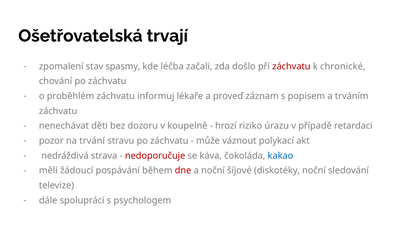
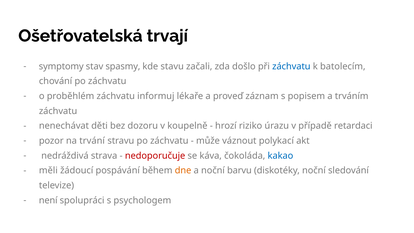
zpomalení: zpomalení -> symptomy
léčba: léčba -> stavu
záchvatu at (291, 66) colour: red -> blue
chronické: chronické -> batolecím
dne colour: red -> orange
šíjové: šíjové -> barvu
dále: dále -> není
